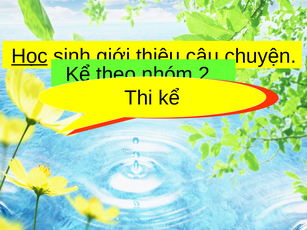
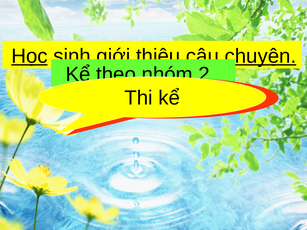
chuyện underline: none -> present
